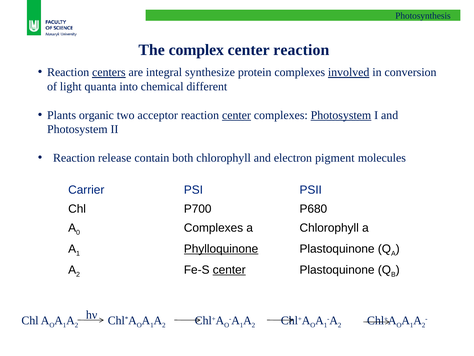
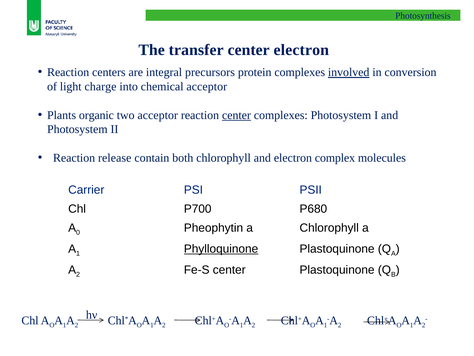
complex: complex -> transfer
center reaction: reaction -> electron
centers underline: present -> none
synthesize: synthesize -> precursors
quanta: quanta -> charge
chemical different: different -> acceptor
Photosystem at (341, 115) underline: present -> none
pigment: pigment -> complex
Complexes at (214, 228): Complexes -> Pheophytin
center at (229, 269) underline: present -> none
